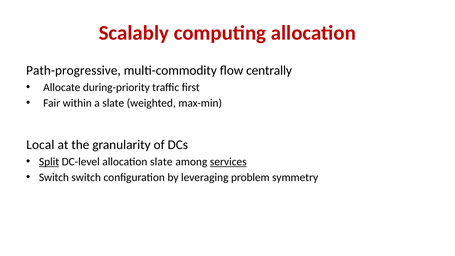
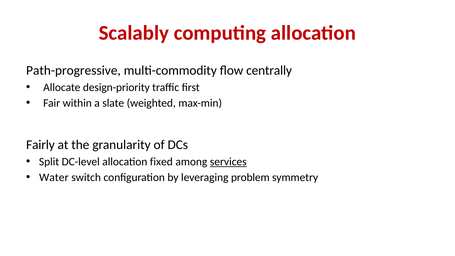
during-priority: during-priority -> design-priority
Local: Local -> Fairly
Split underline: present -> none
allocation slate: slate -> fixed
Switch at (54, 177): Switch -> Water
